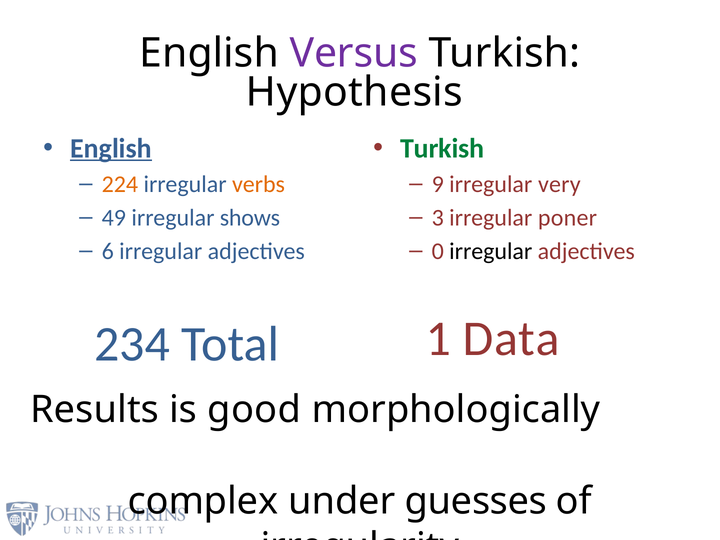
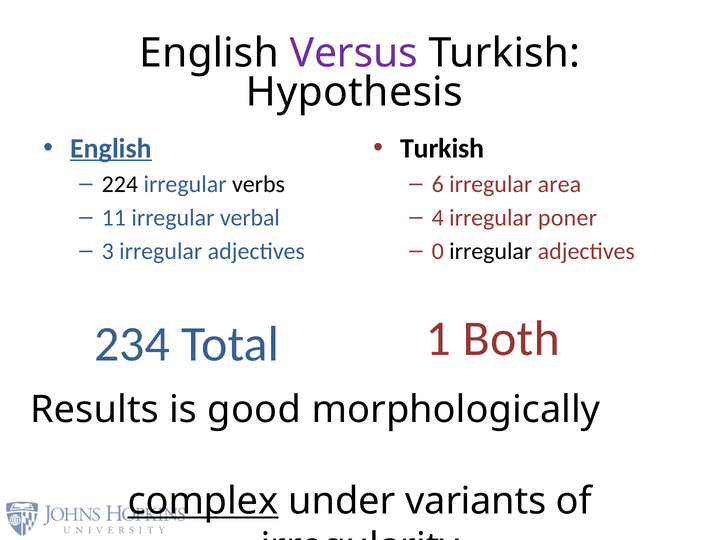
Turkish at (442, 148) colour: green -> black
224 colour: orange -> black
verbs colour: orange -> black
9: 9 -> 6
very: very -> area
49: 49 -> 11
shows: shows -> verbal
3: 3 -> 4
6: 6 -> 3
Data: Data -> Both
complex underline: none -> present
guesses: guesses -> variants
